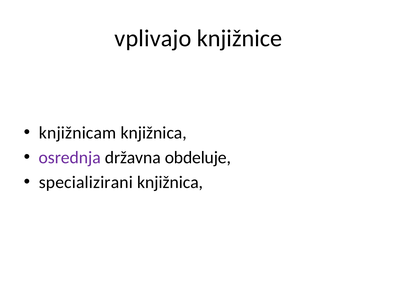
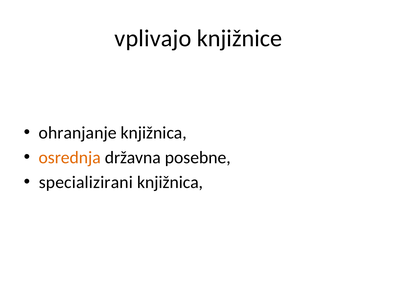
knjižnicam: knjižnicam -> ohranjanje
osrednja colour: purple -> orange
obdeluje: obdeluje -> posebne
